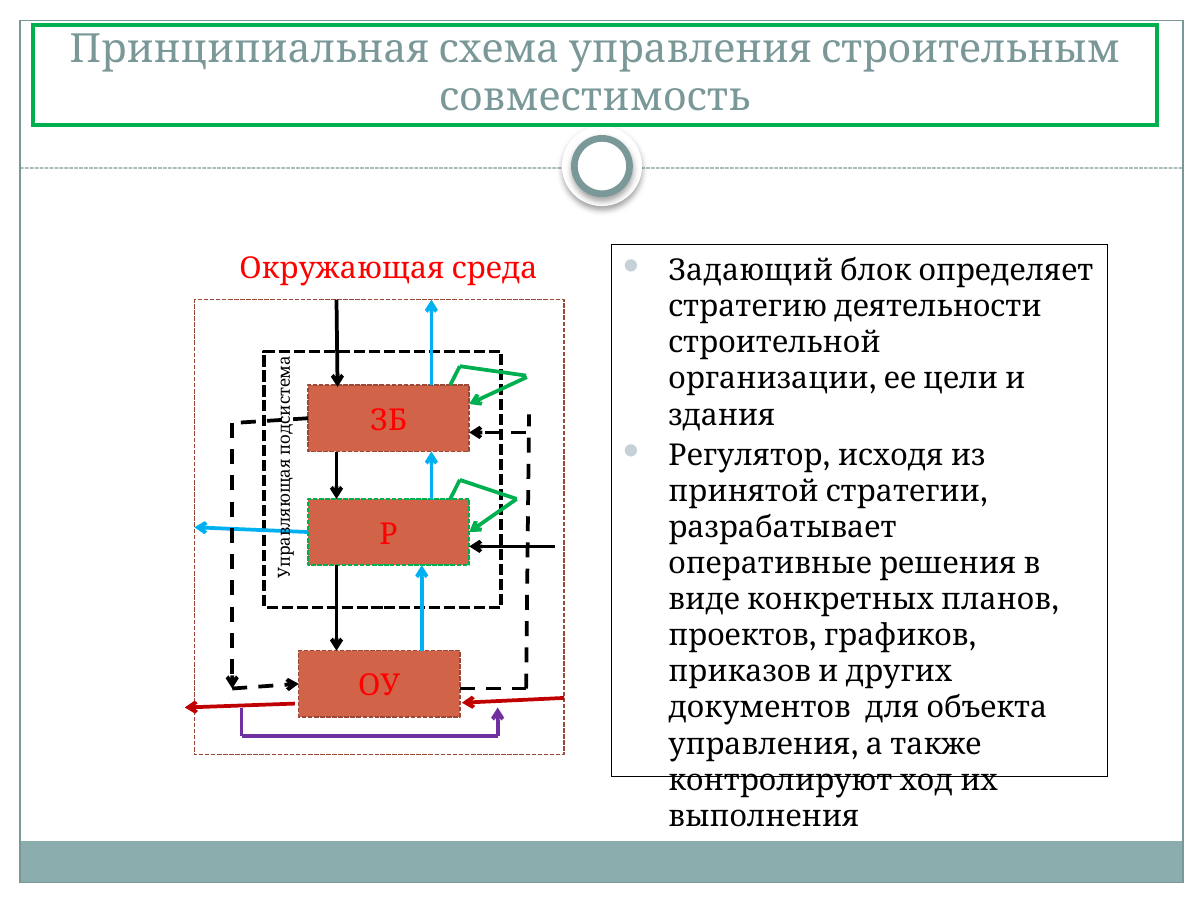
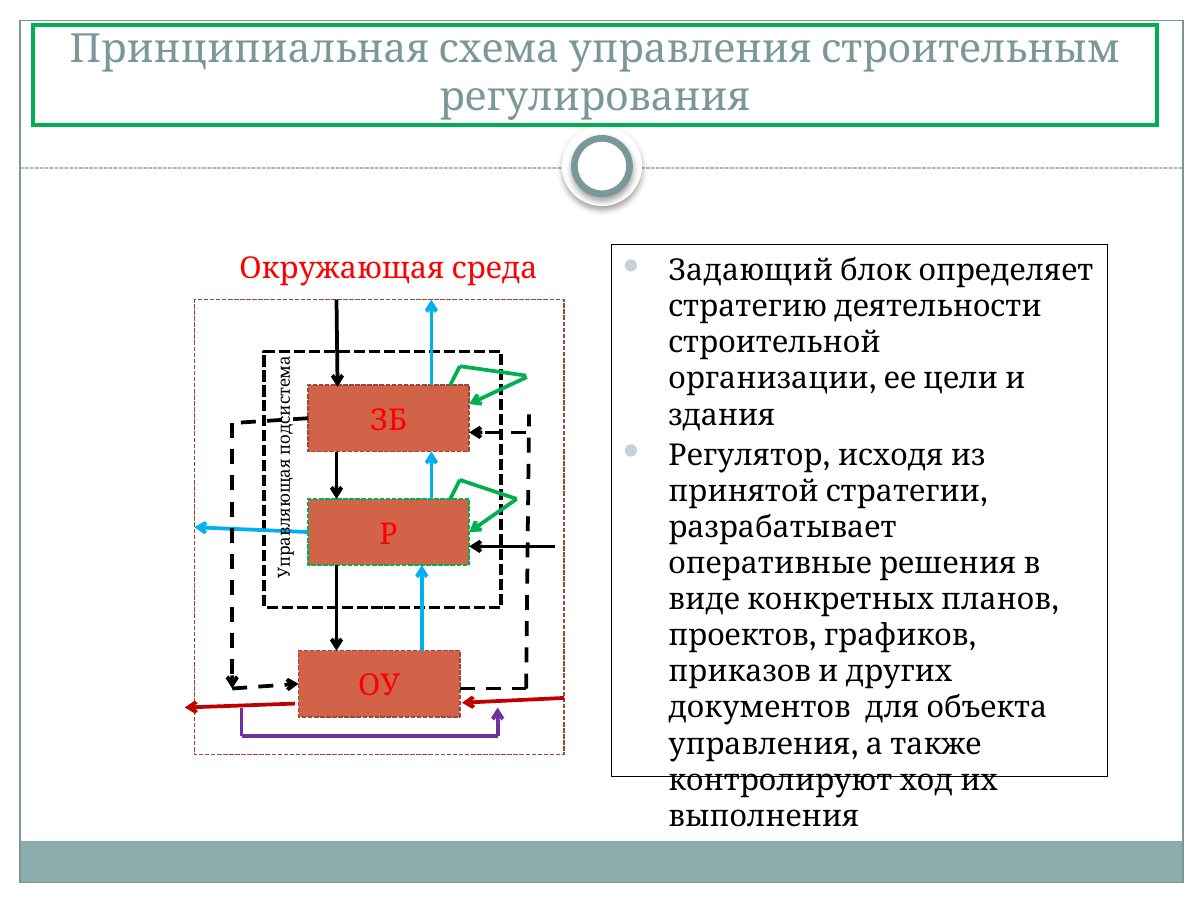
совместимость: совместимость -> регулирования
